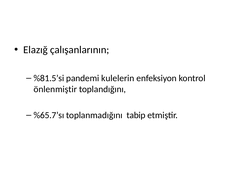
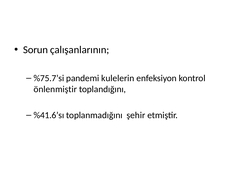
Elazığ: Elazığ -> Sorun
%81.5’si: %81.5’si -> %75.7’si
%65.7’sı: %65.7’sı -> %41.6’sı
tabip: tabip -> şehir
